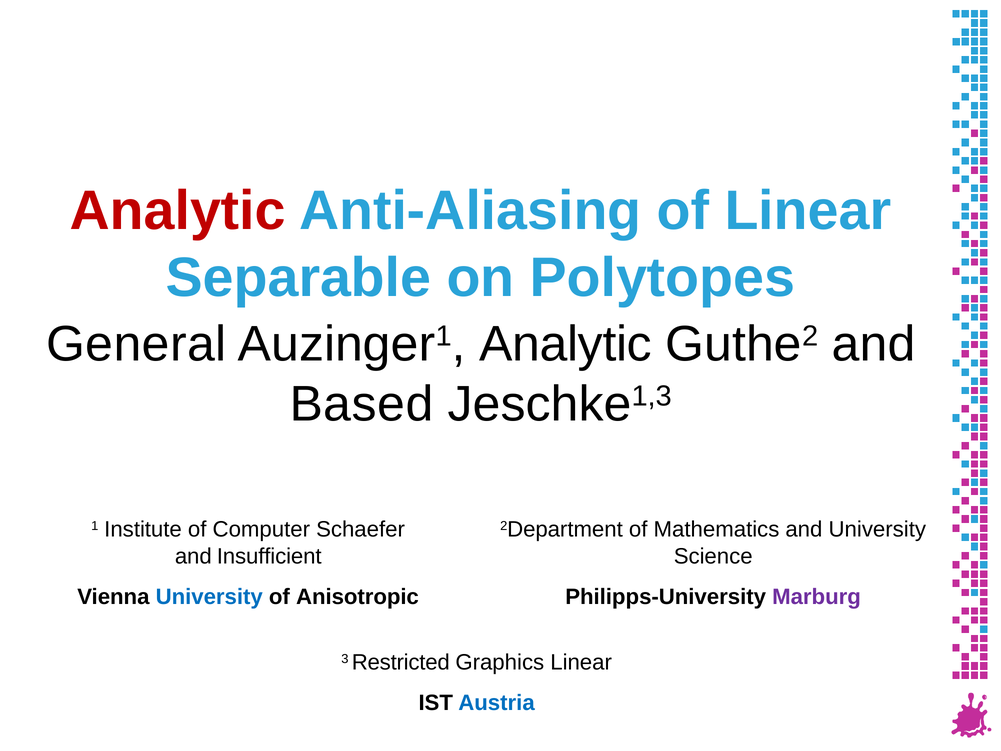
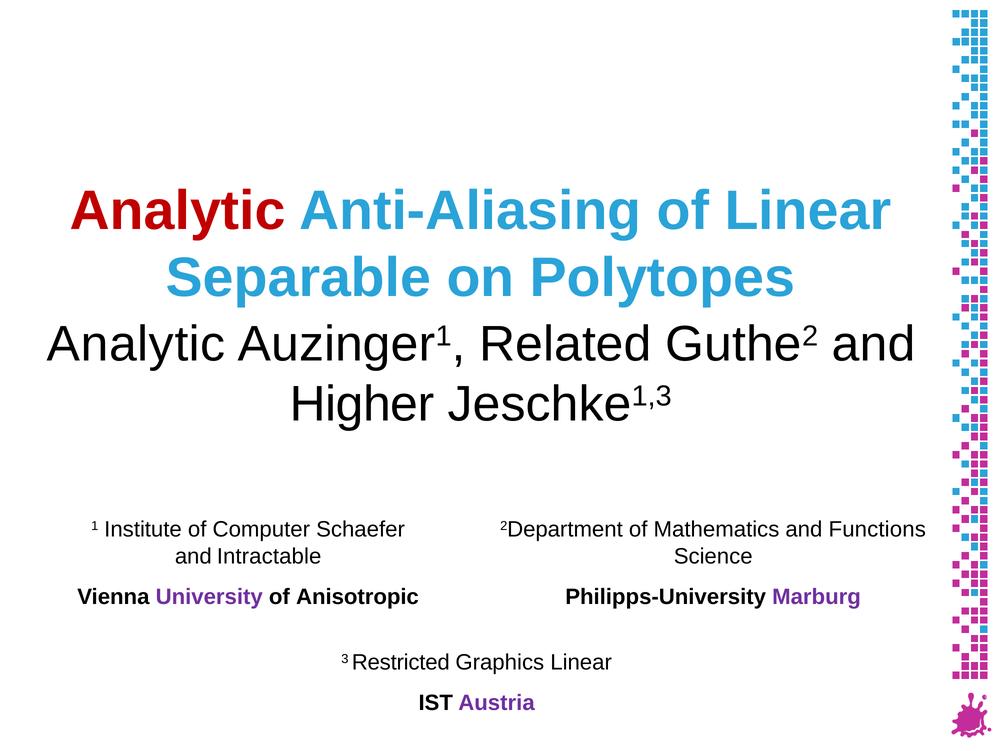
General at (136, 344): General -> Analytic
Auzinger1 Analytic: Analytic -> Related
Based: Based -> Higher
and University: University -> Functions
Insufficient: Insufficient -> Intractable
University at (209, 597) colour: blue -> purple
Austria colour: blue -> purple
